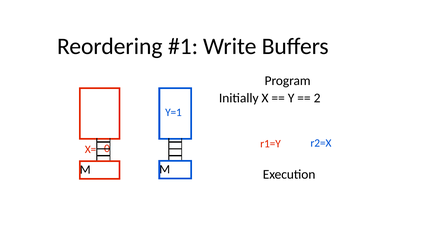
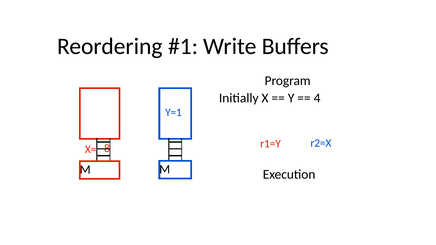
2: 2 -> 4
0: 0 -> 8
